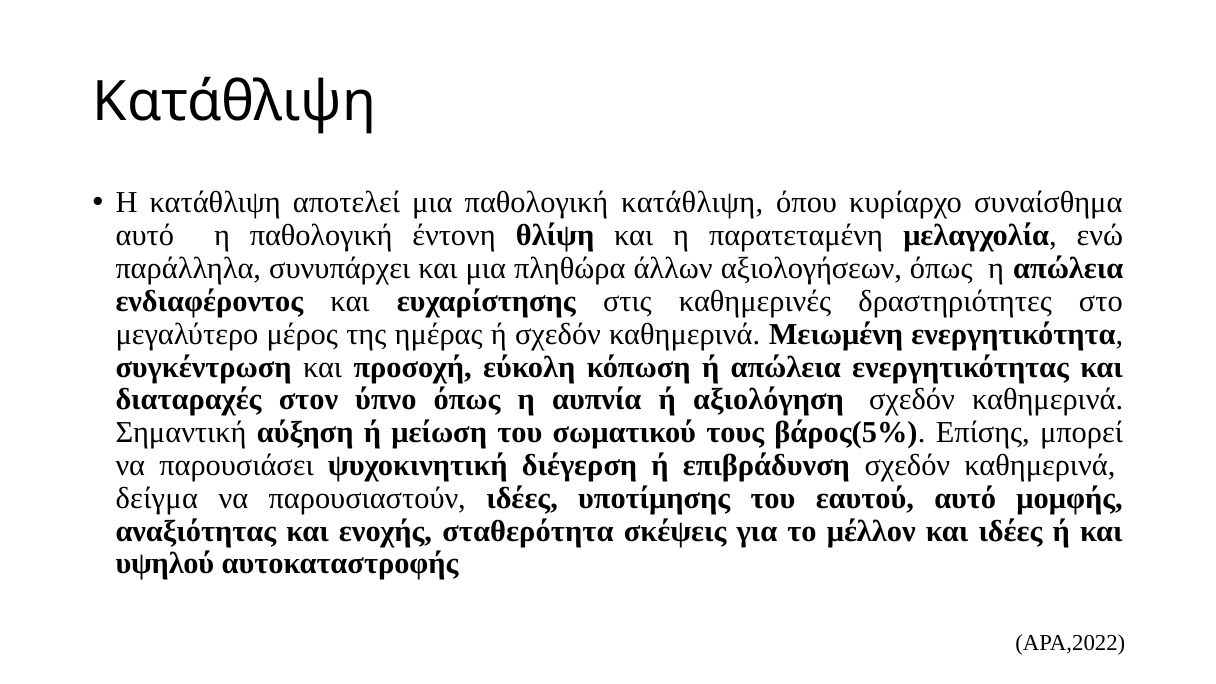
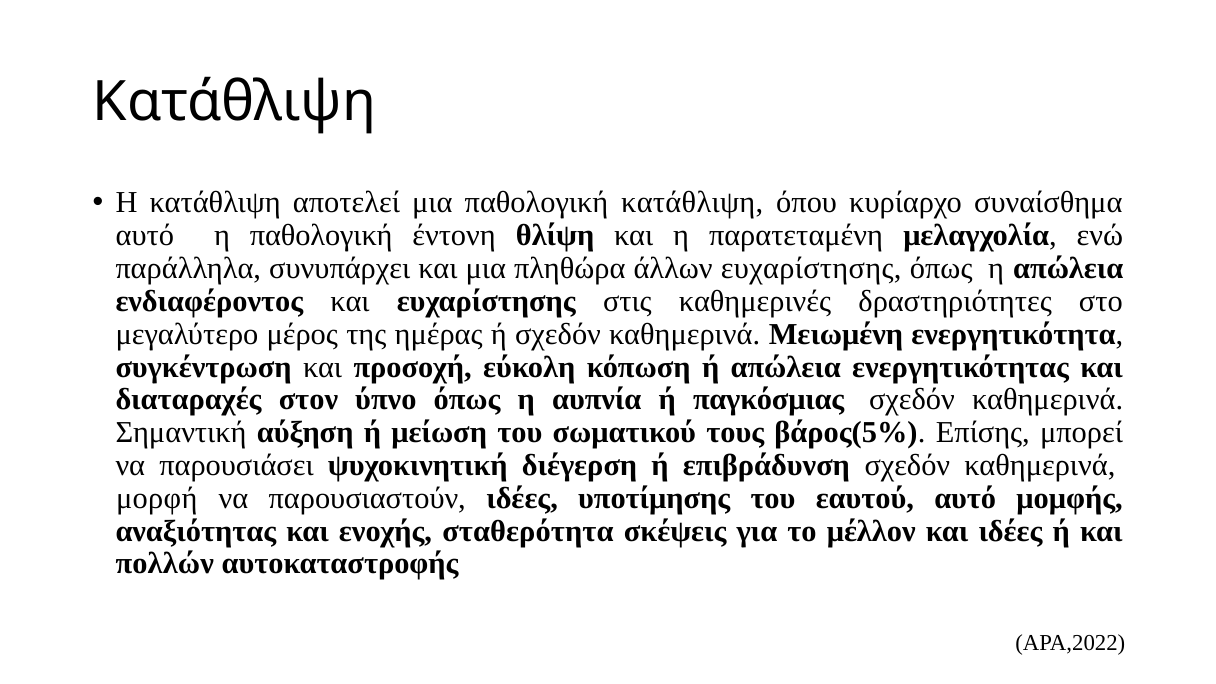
άλλων αξιολογήσεων: αξιολογήσεων -> ευχαρίστησης
αξιολόγηση: αξιολόγηση -> παγκόσμιας
δείγμα: δείγμα -> μορφή
υψηλού: υψηλού -> πολλών
